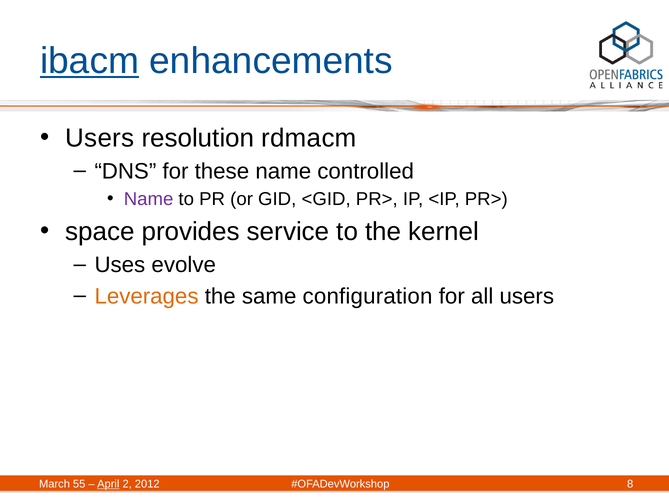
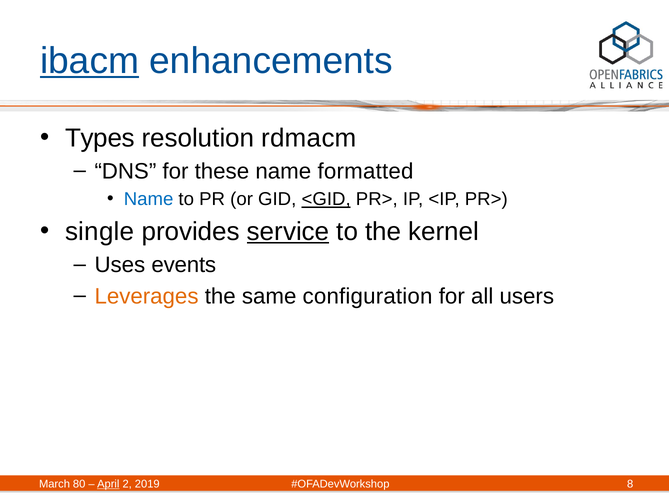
Users at (100, 138): Users -> Types
controlled: controlled -> formatted
Name at (149, 199) colour: purple -> blue
<GID underline: none -> present
space: space -> single
service underline: none -> present
evolve: evolve -> events
55: 55 -> 80
2012: 2012 -> 2019
